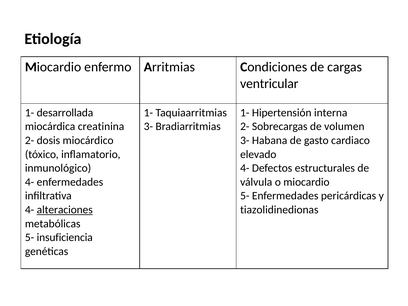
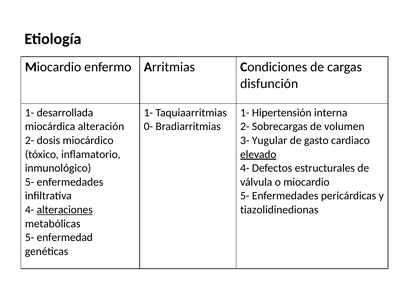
ventricular: ventricular -> disfunción
creatinina: creatinina -> alteración
3- at (148, 127): 3- -> 0-
Habana: Habana -> Yugular
elevado underline: none -> present
4- at (30, 182): 4- -> 5-
insuficiencia: insuficiencia -> enfermedad
